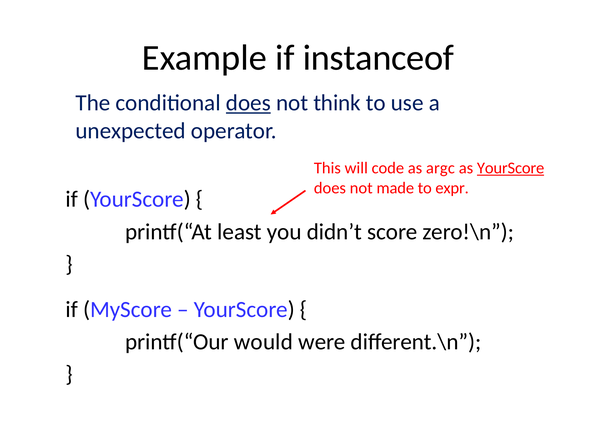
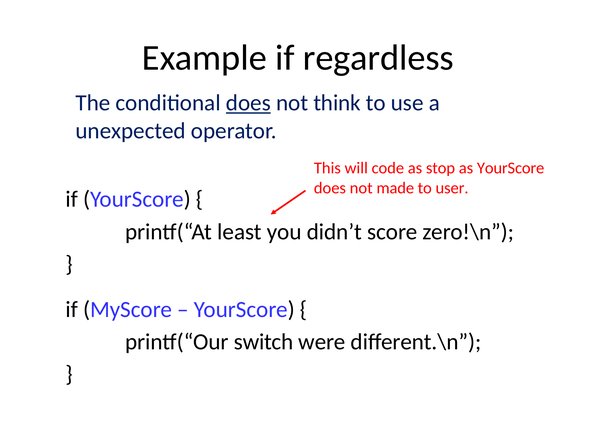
instanceof: instanceof -> regardless
argc: argc -> stop
YourScore at (511, 168) underline: present -> none
expr: expr -> user
would: would -> switch
